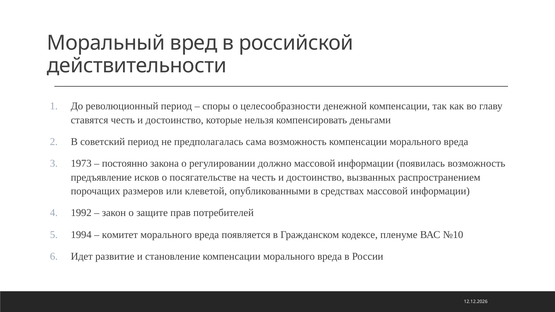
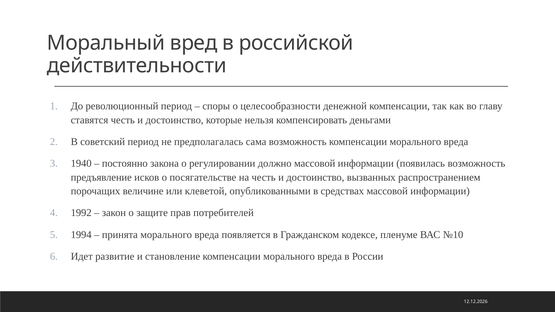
1973: 1973 -> 1940
размеров: размеров -> величине
комитет: комитет -> принята
